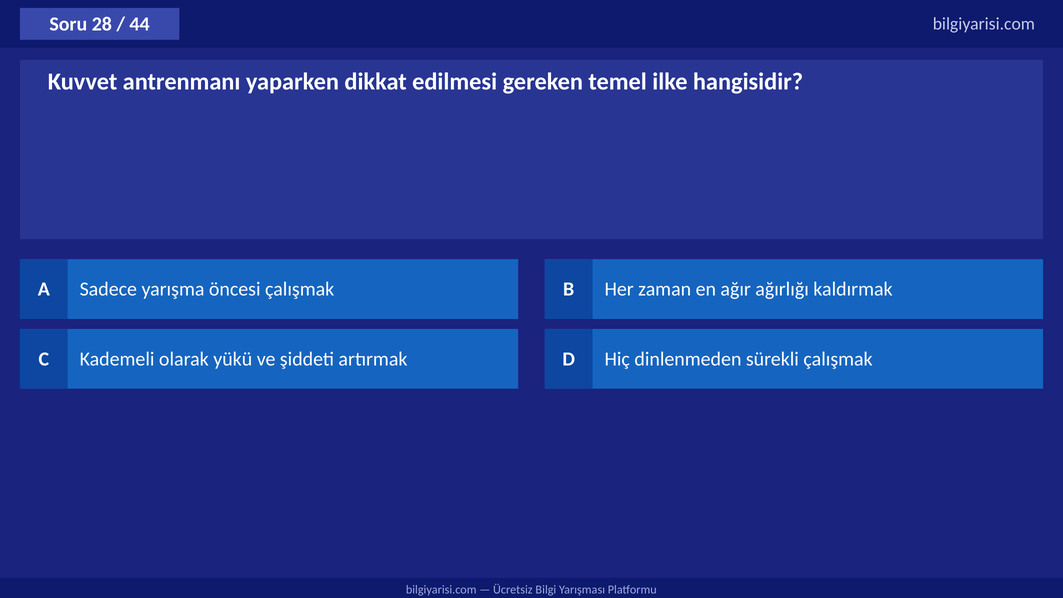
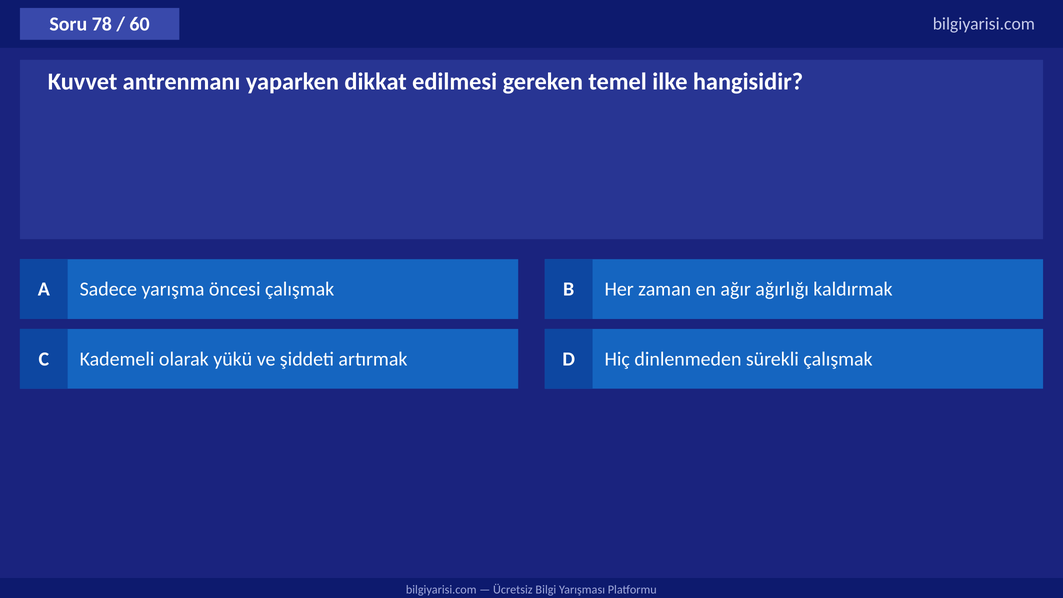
28: 28 -> 78
44: 44 -> 60
